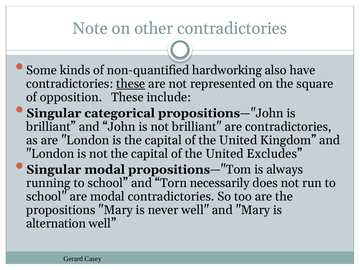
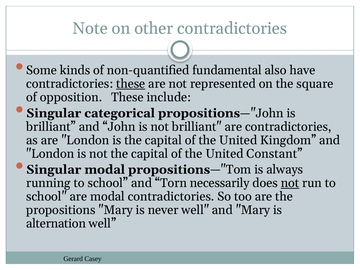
hardworking: hardworking -> fundamental
Excludes: Excludes -> Constant
not at (290, 183) underline: none -> present
